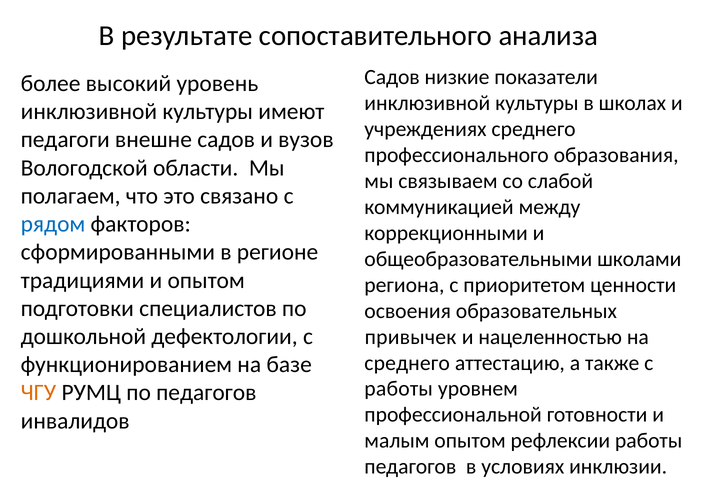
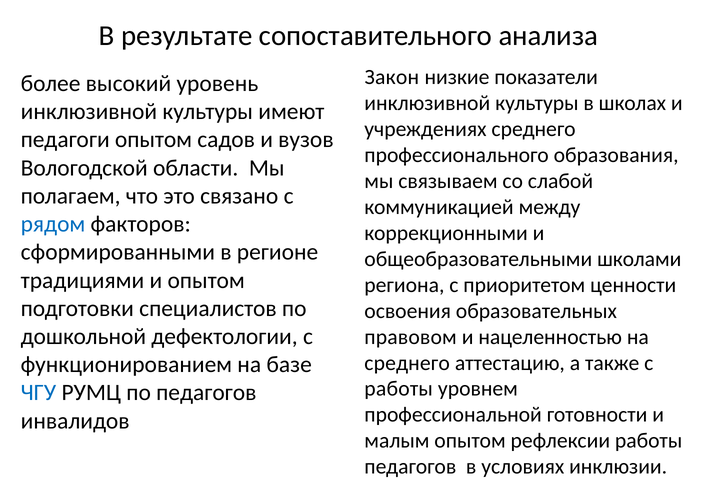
Садов at (392, 77): Садов -> Закон
педагоги внешне: внешне -> опытом
привычек: привычек -> правовом
ЧГУ colour: orange -> blue
